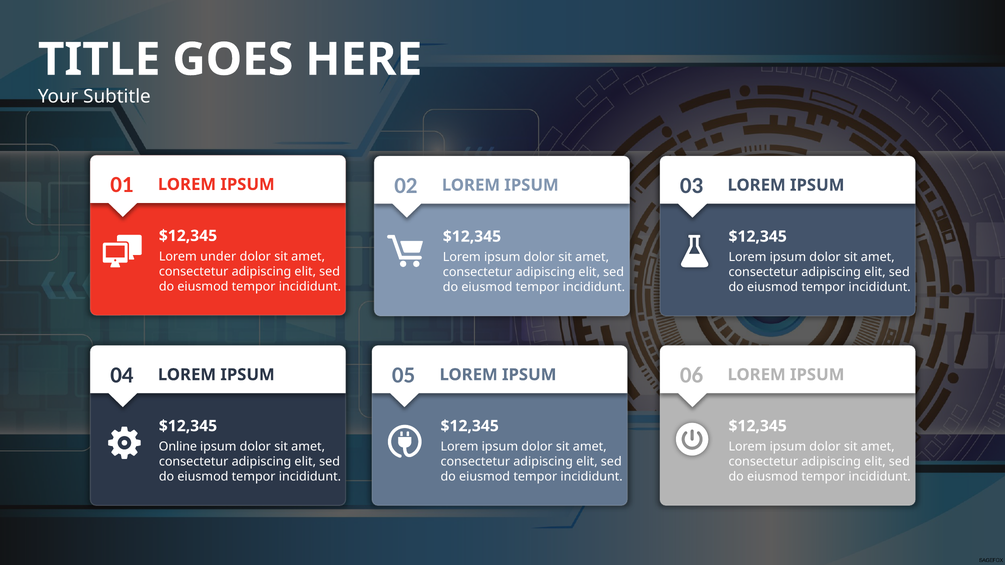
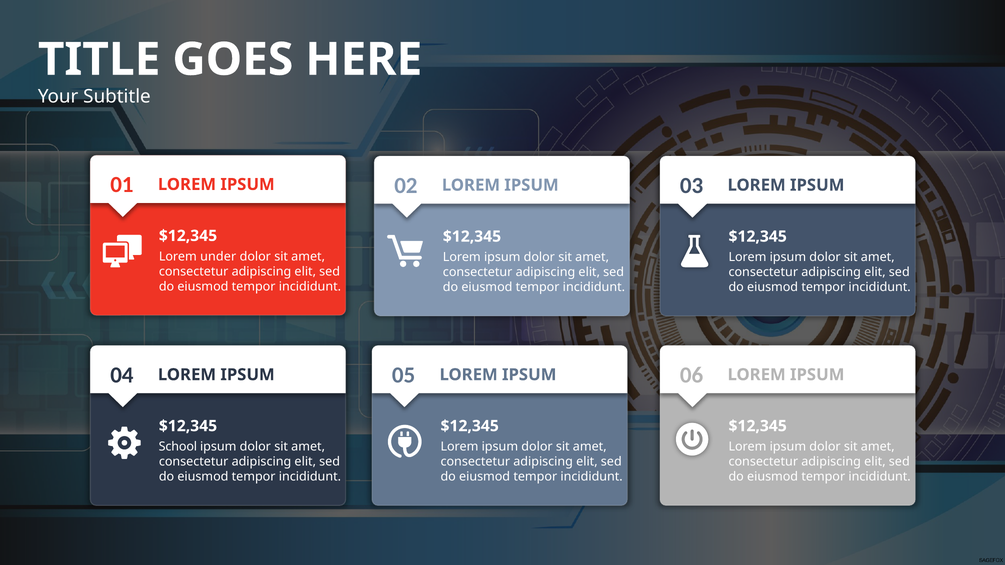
Online: Online -> School
